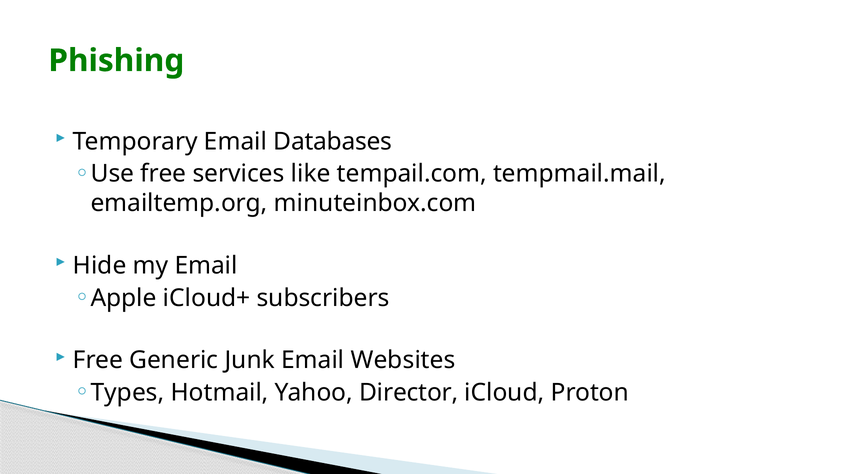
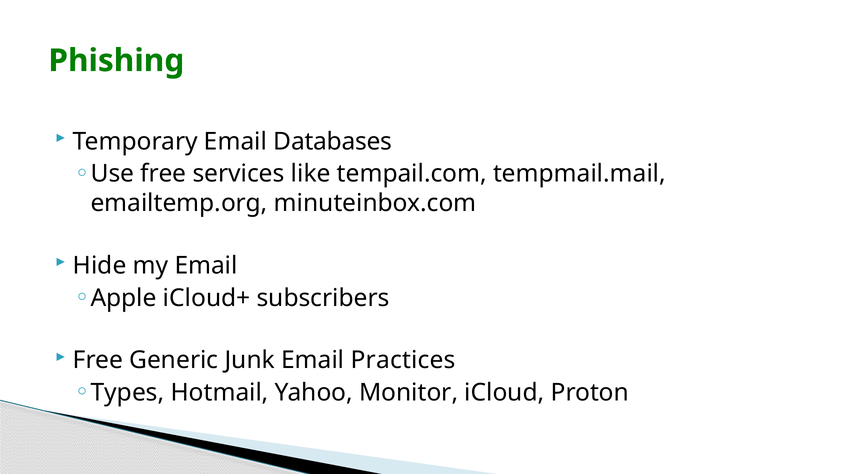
Websites: Websites -> Practices
Director: Director -> Monitor
